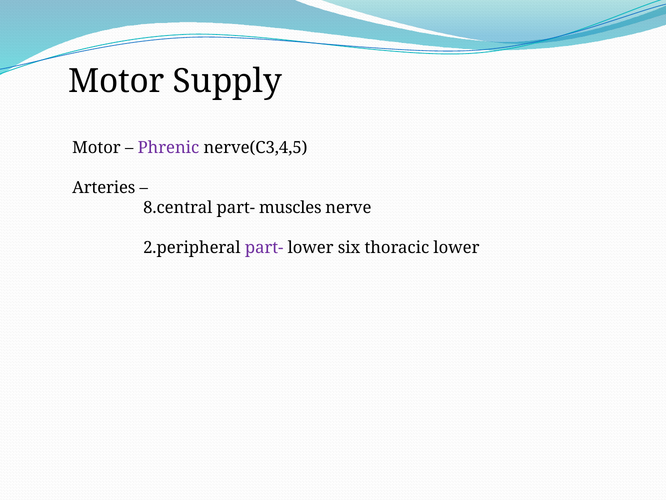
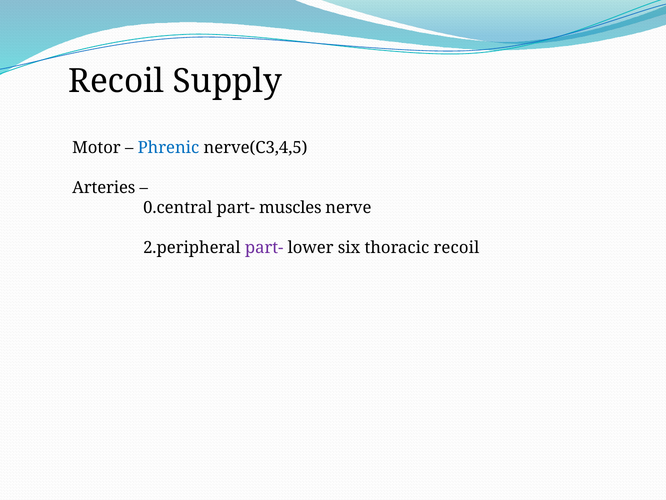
Motor at (116, 81): Motor -> Recoil
Phrenic colour: purple -> blue
8.central: 8.central -> 0.central
thoracic lower: lower -> recoil
